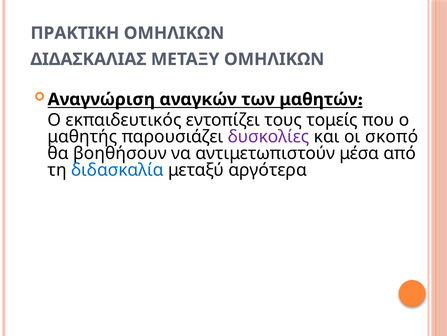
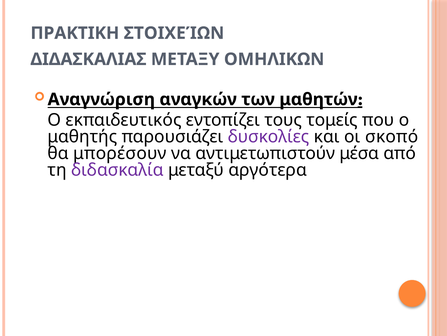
ΠΡΑΚΤΙΚΗ ΟΜΗΛΙΚΩΝ: ΟΜΗΛΙΚΩΝ -> ΣΤΟΙΧΕΊΩΝ
βοηθήσουν: βοηθήσουν -> μπορέσουν
διδασκαλία colour: blue -> purple
